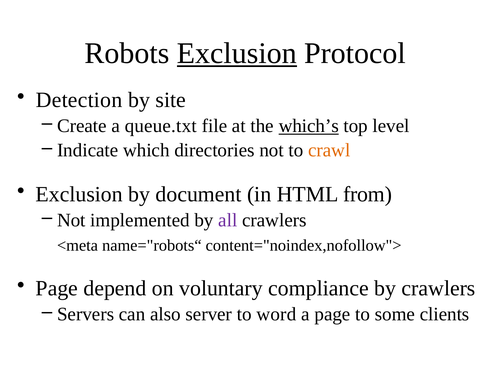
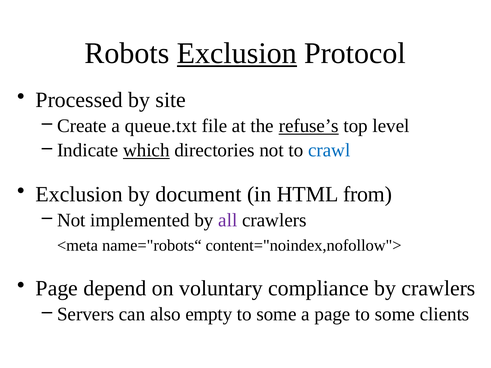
Detection: Detection -> Processed
which’s: which’s -> refuse’s
which underline: none -> present
crawl colour: orange -> blue
server: server -> empty
word at (276, 315): word -> some
